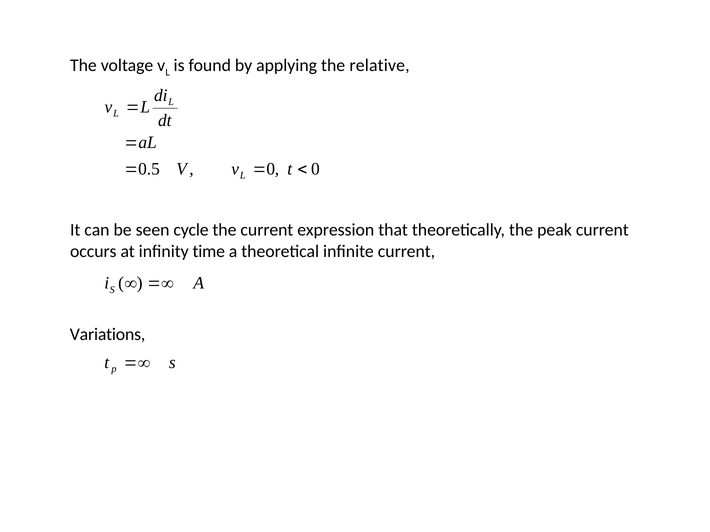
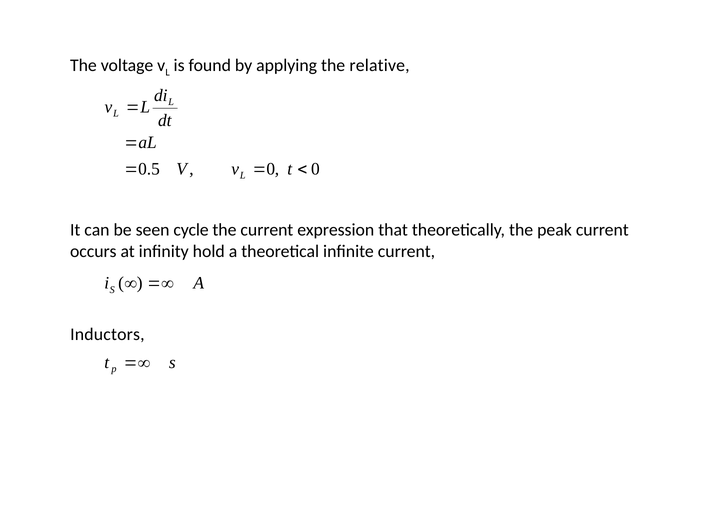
time: time -> hold
Variations: Variations -> Inductors
